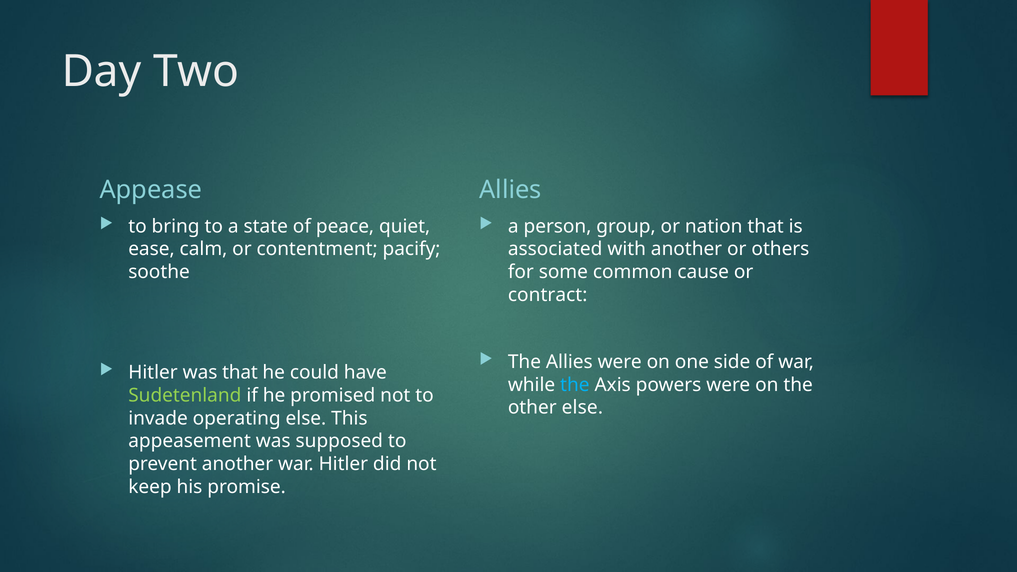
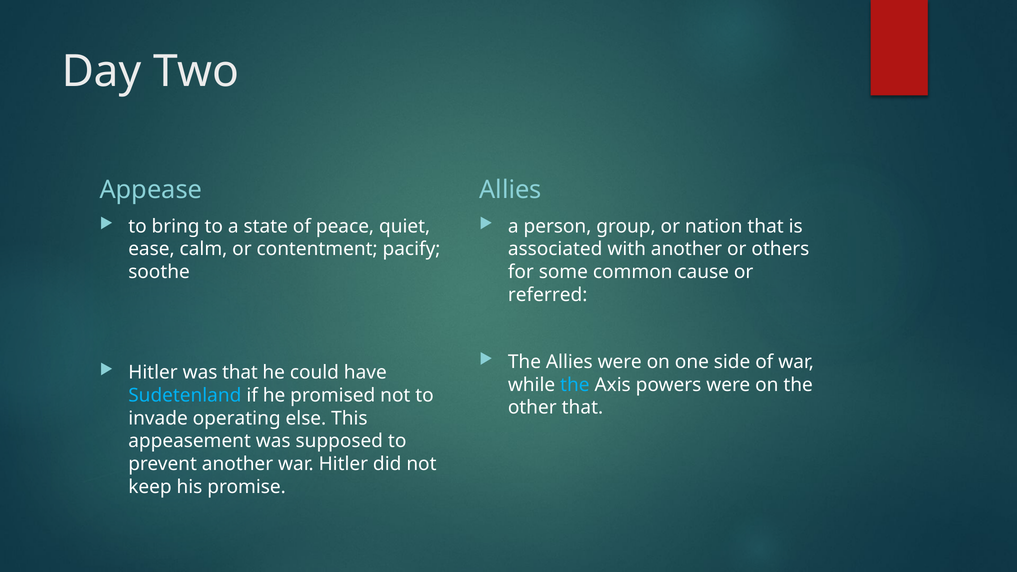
contract: contract -> referred
Sudetenland colour: light green -> light blue
other else: else -> that
